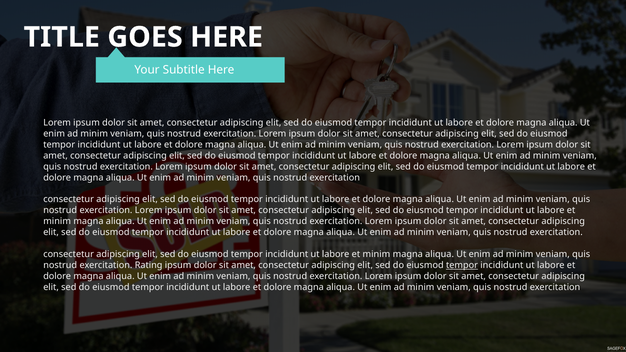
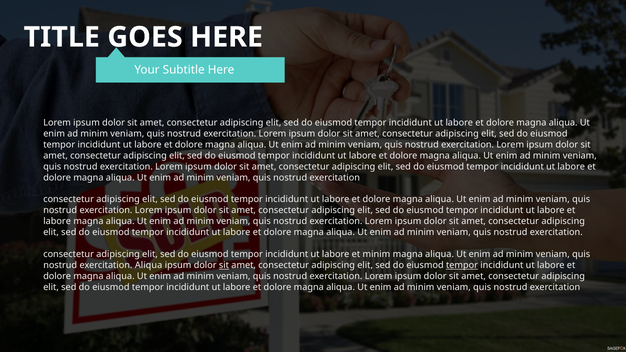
minim at (57, 221): minim -> labore
exercitation Rating: Rating -> Aliqua
sit at (224, 265) underline: none -> present
